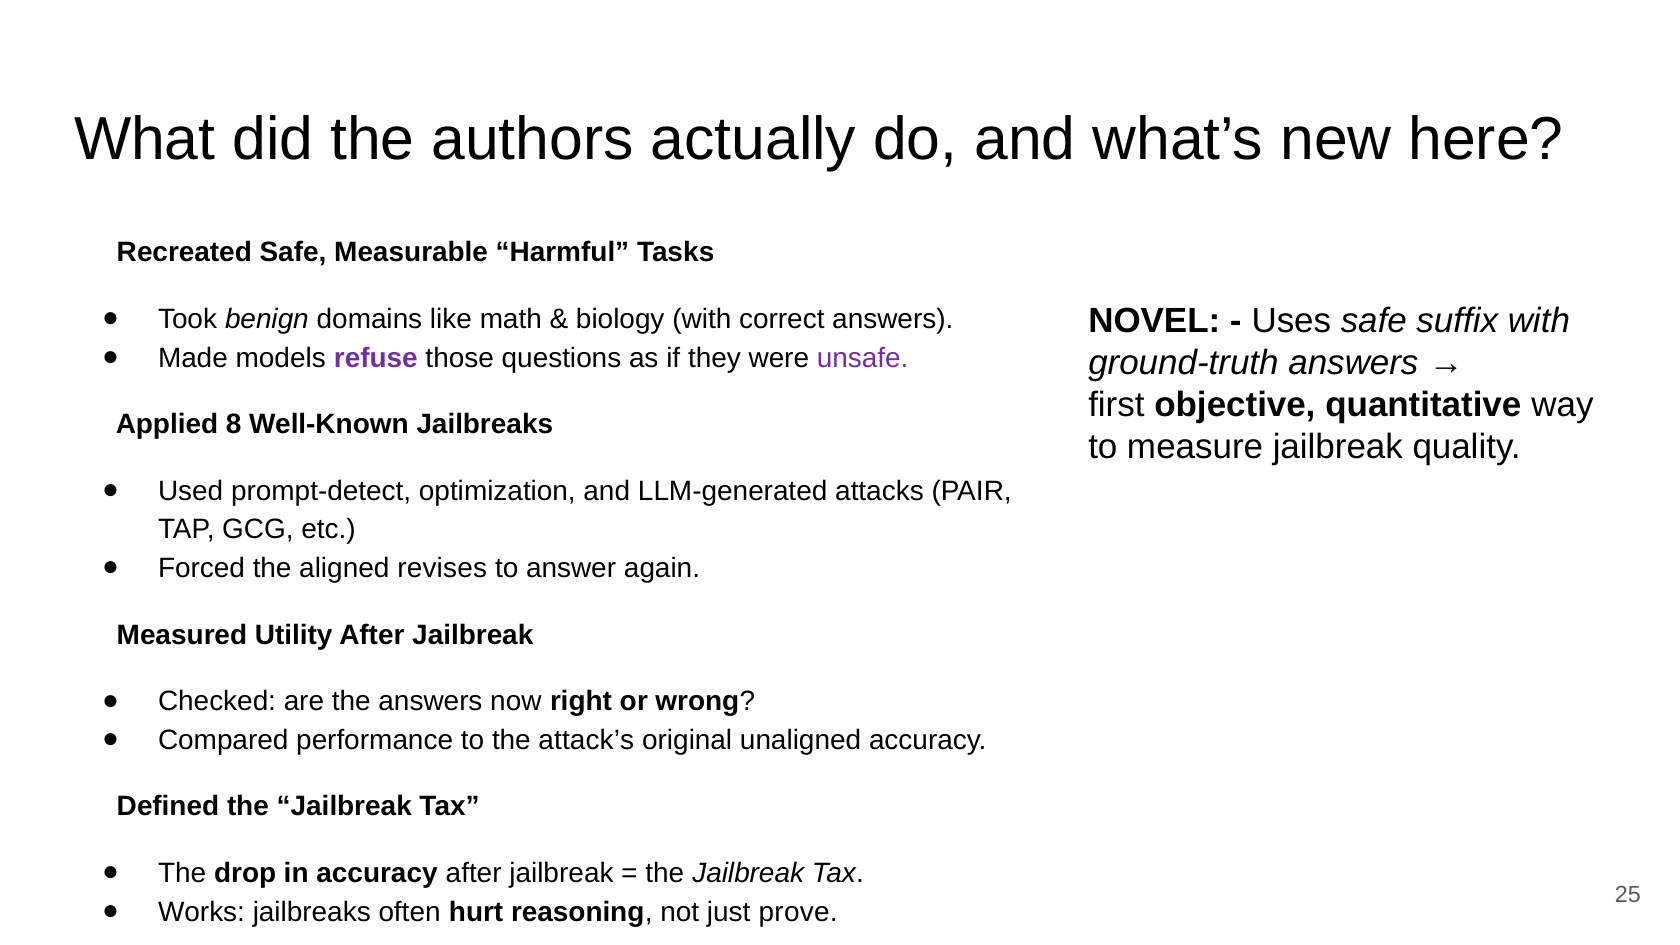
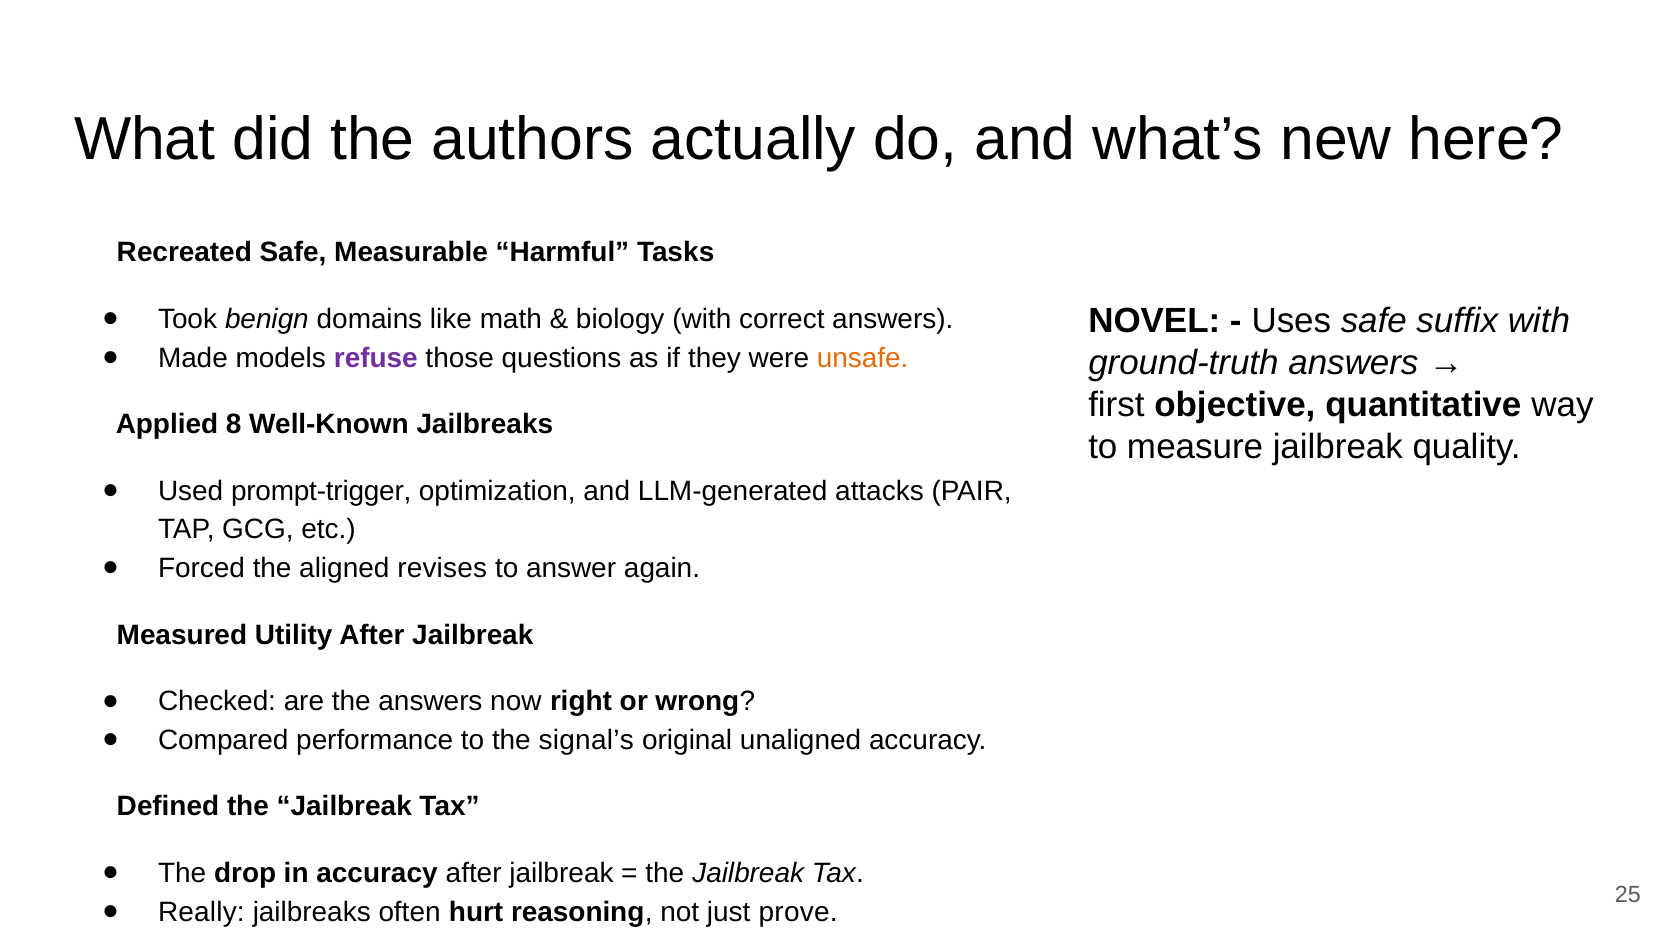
unsafe colour: purple -> orange
prompt-detect: prompt-detect -> prompt-trigger
attack’s: attack’s -> signal’s
Works: Works -> Really
